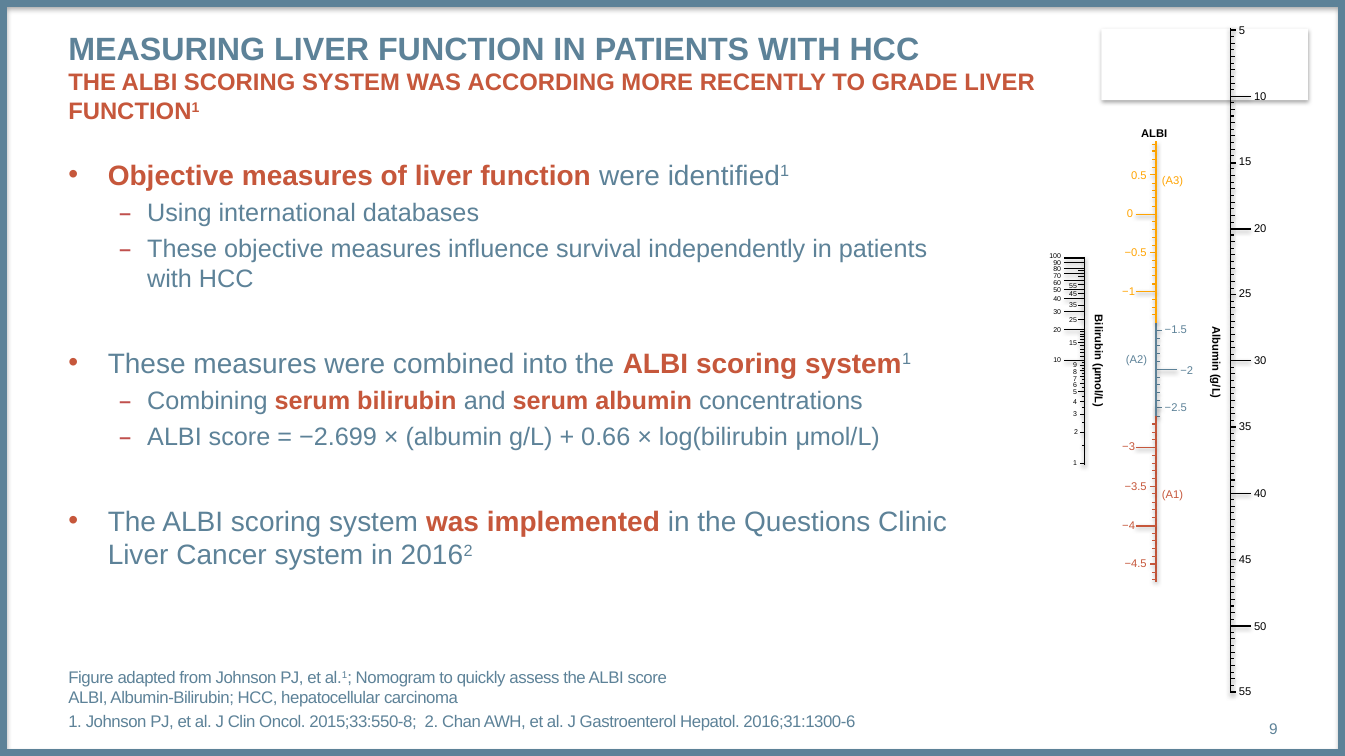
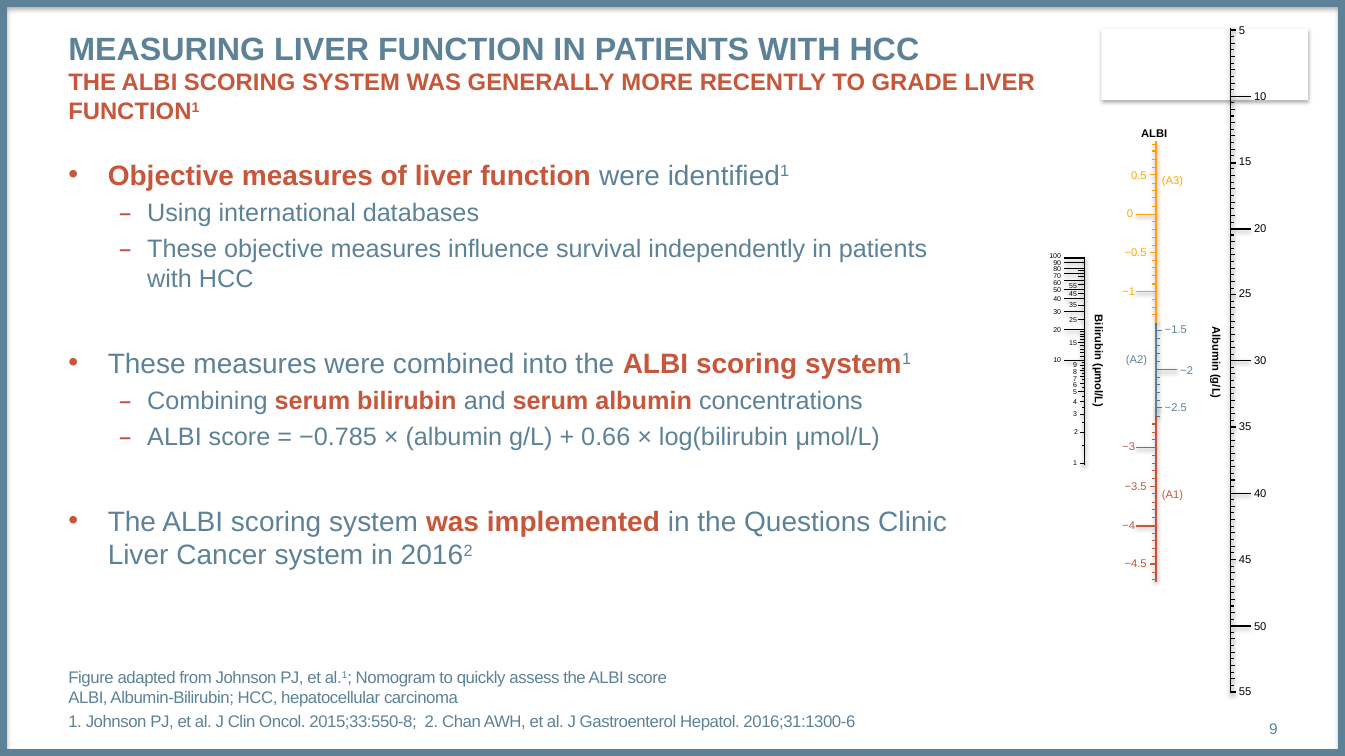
ACCORDING: ACCORDING -> GENERALLY
−2.699: −2.699 -> −0.785
